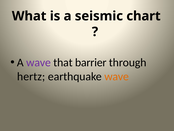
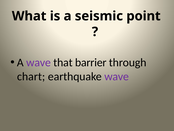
chart: chart -> point
hertz: hertz -> chart
wave at (117, 76) colour: orange -> purple
